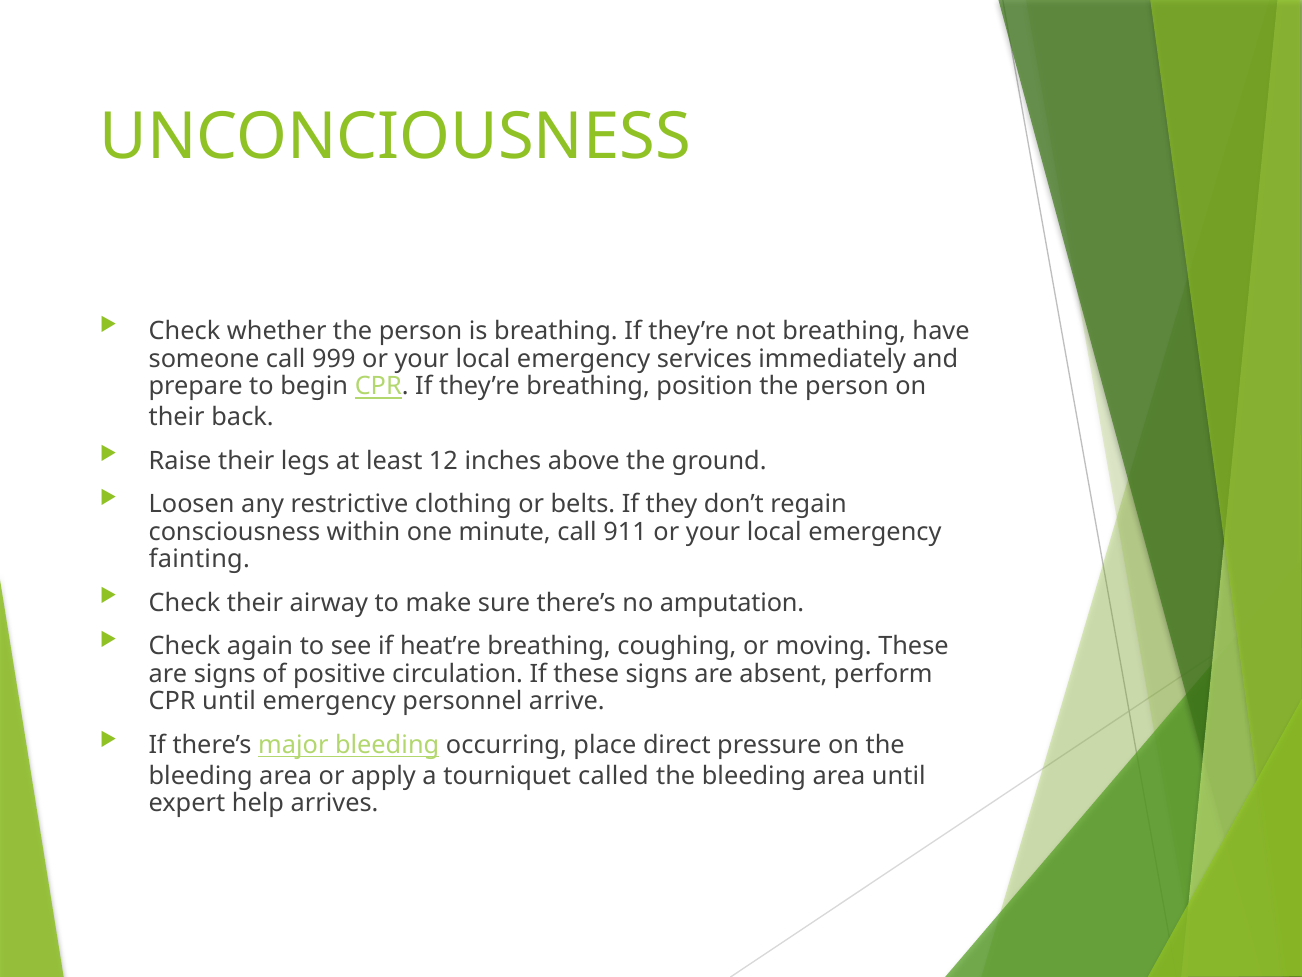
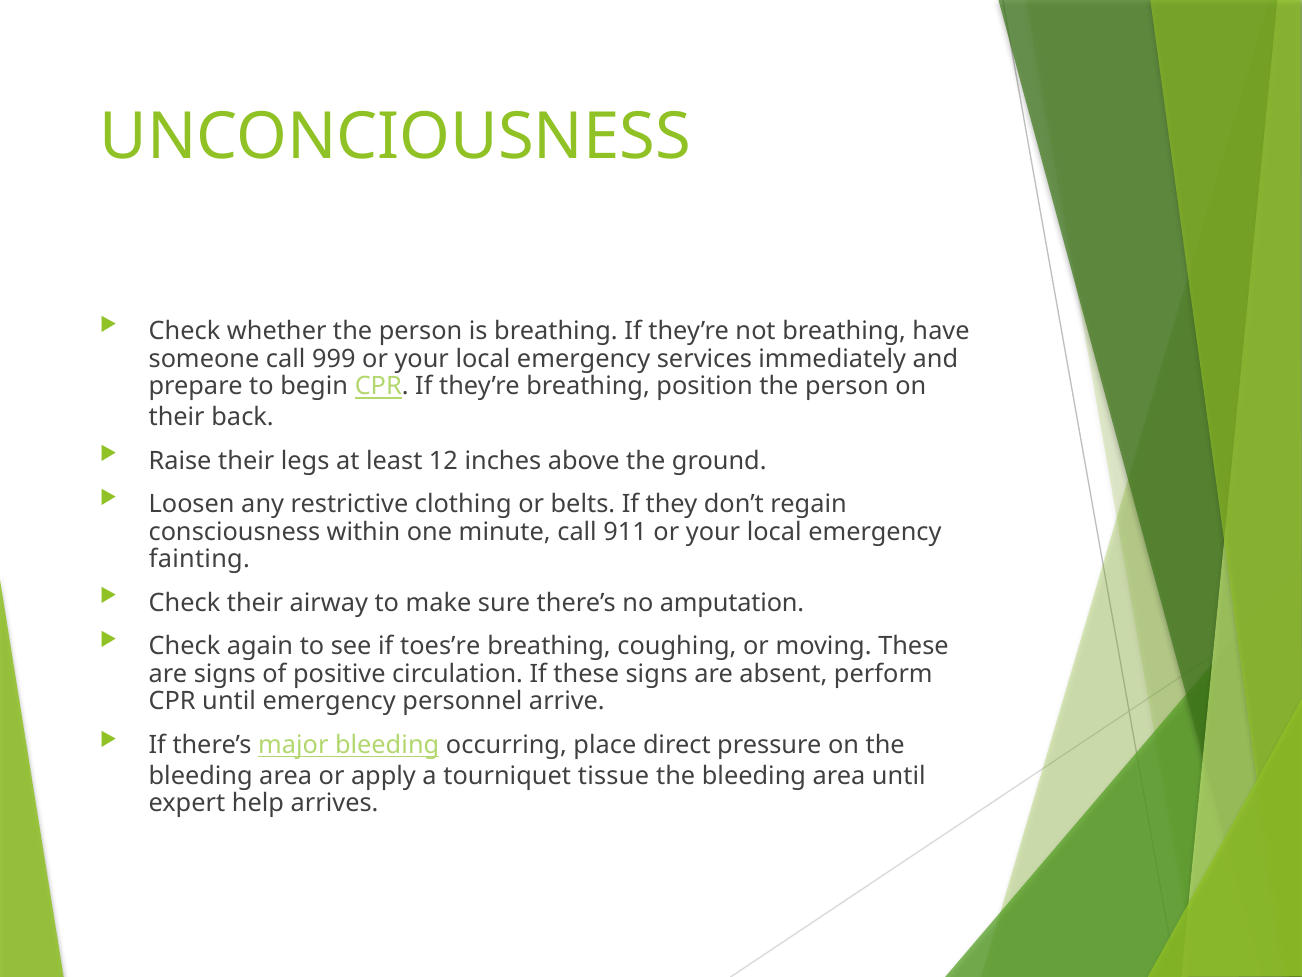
heat’re: heat’re -> toes’re
called: called -> tissue
